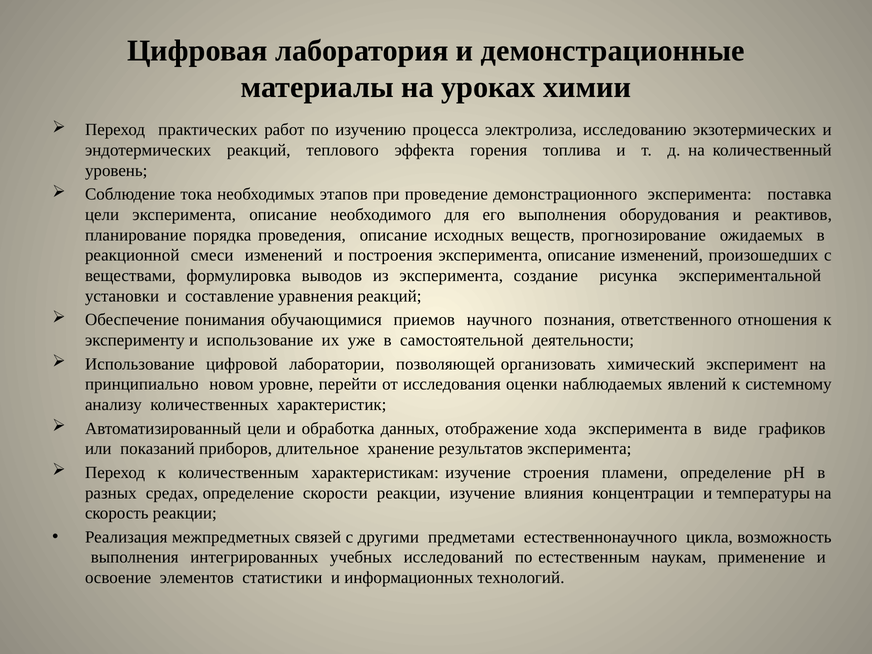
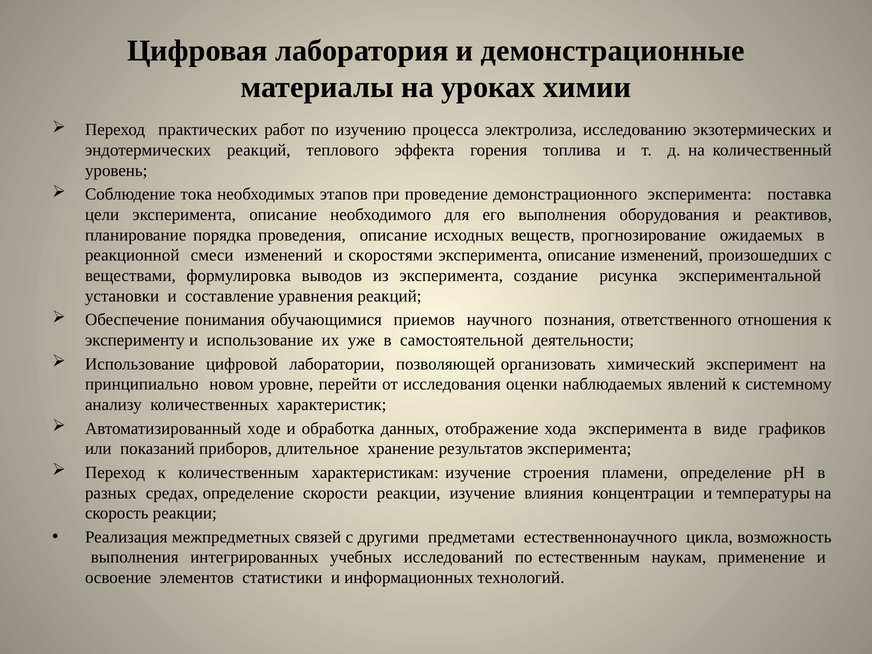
построения: построения -> скоростями
Автоматизированный цели: цели -> ходе
